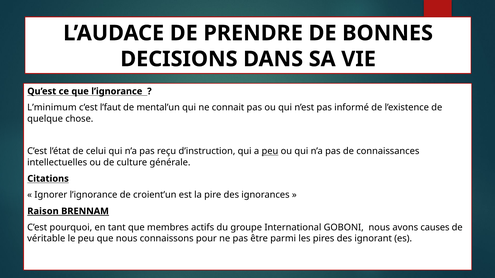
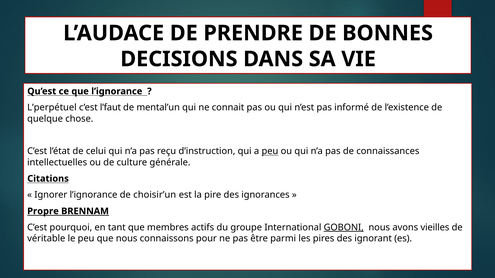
L’minimum: L’minimum -> L’perpétuel
croient’un: croient’un -> choisir’un
Raison: Raison -> Propre
GOBONI underline: none -> present
causes: causes -> vieilles
